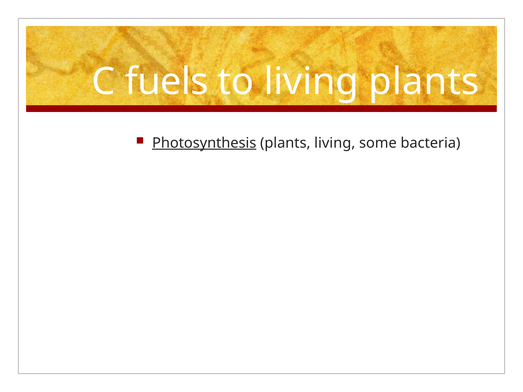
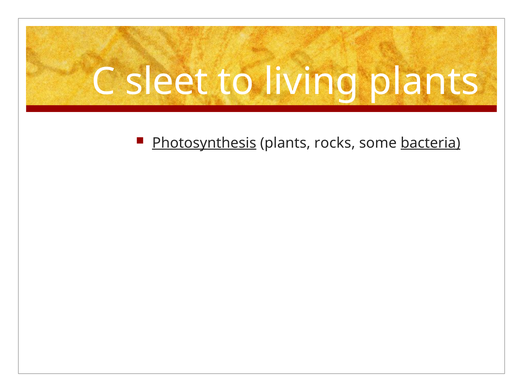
fuels: fuels -> sleet
plants living: living -> rocks
bacteria underline: none -> present
